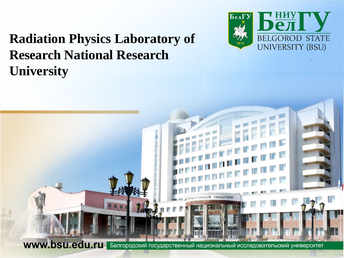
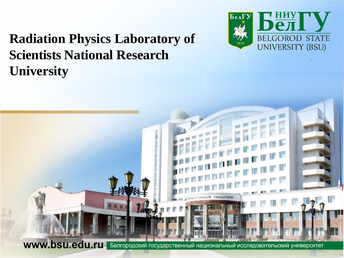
Research at (35, 55): Research -> Scientists
